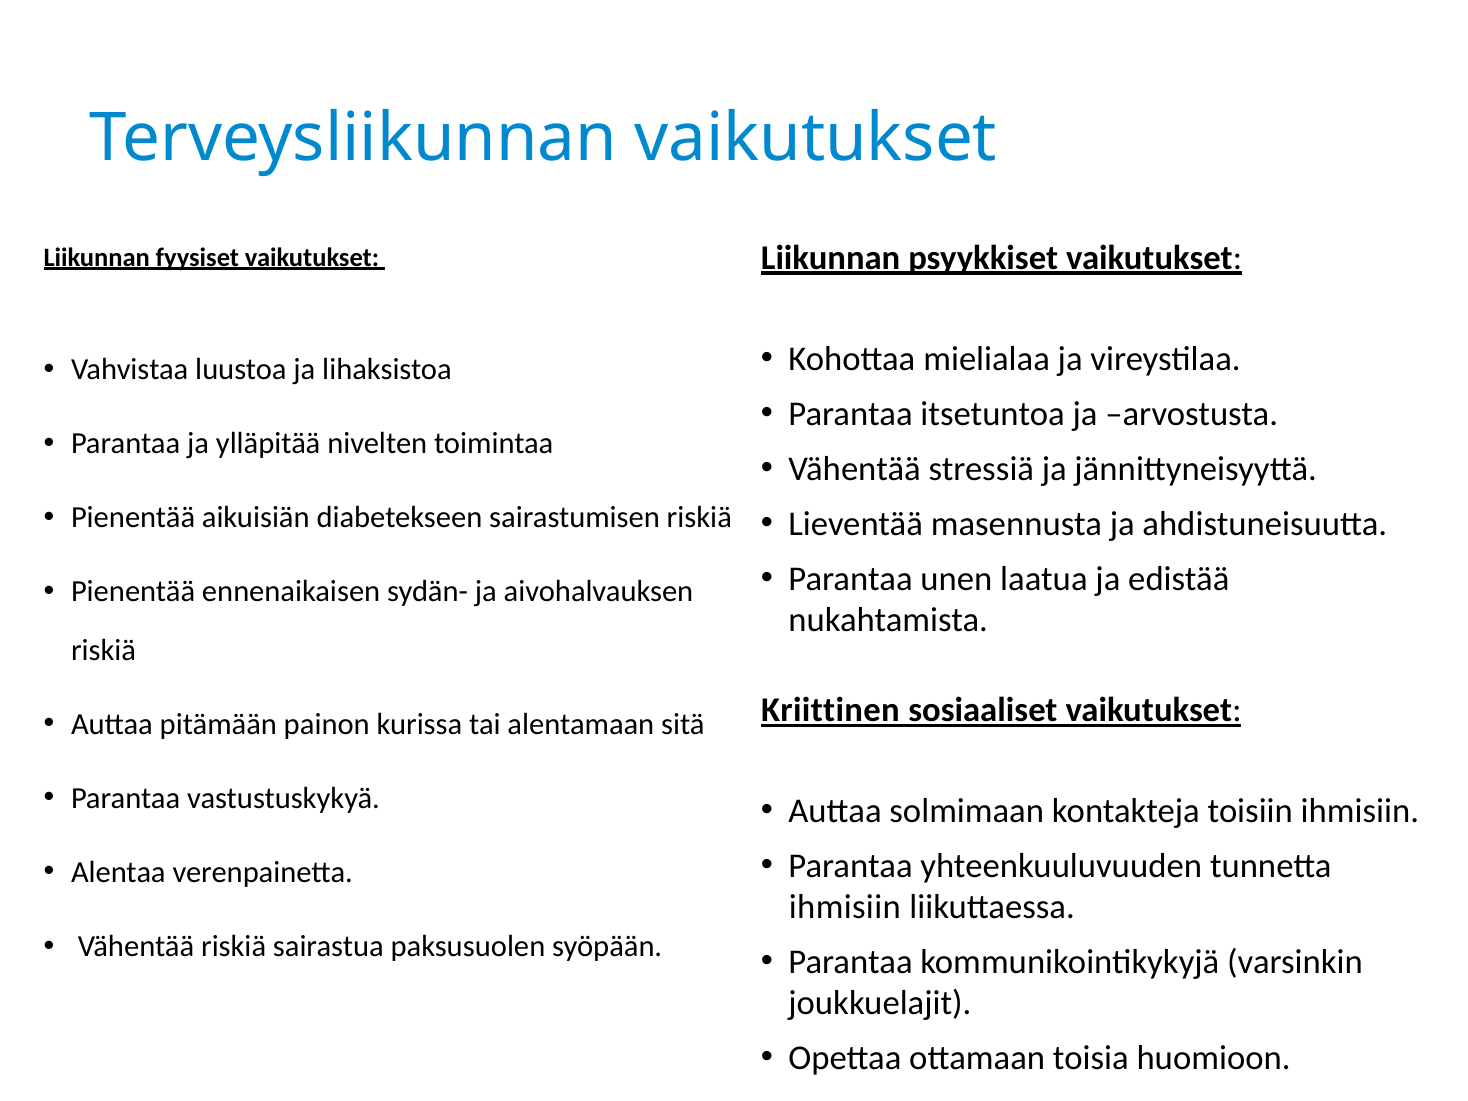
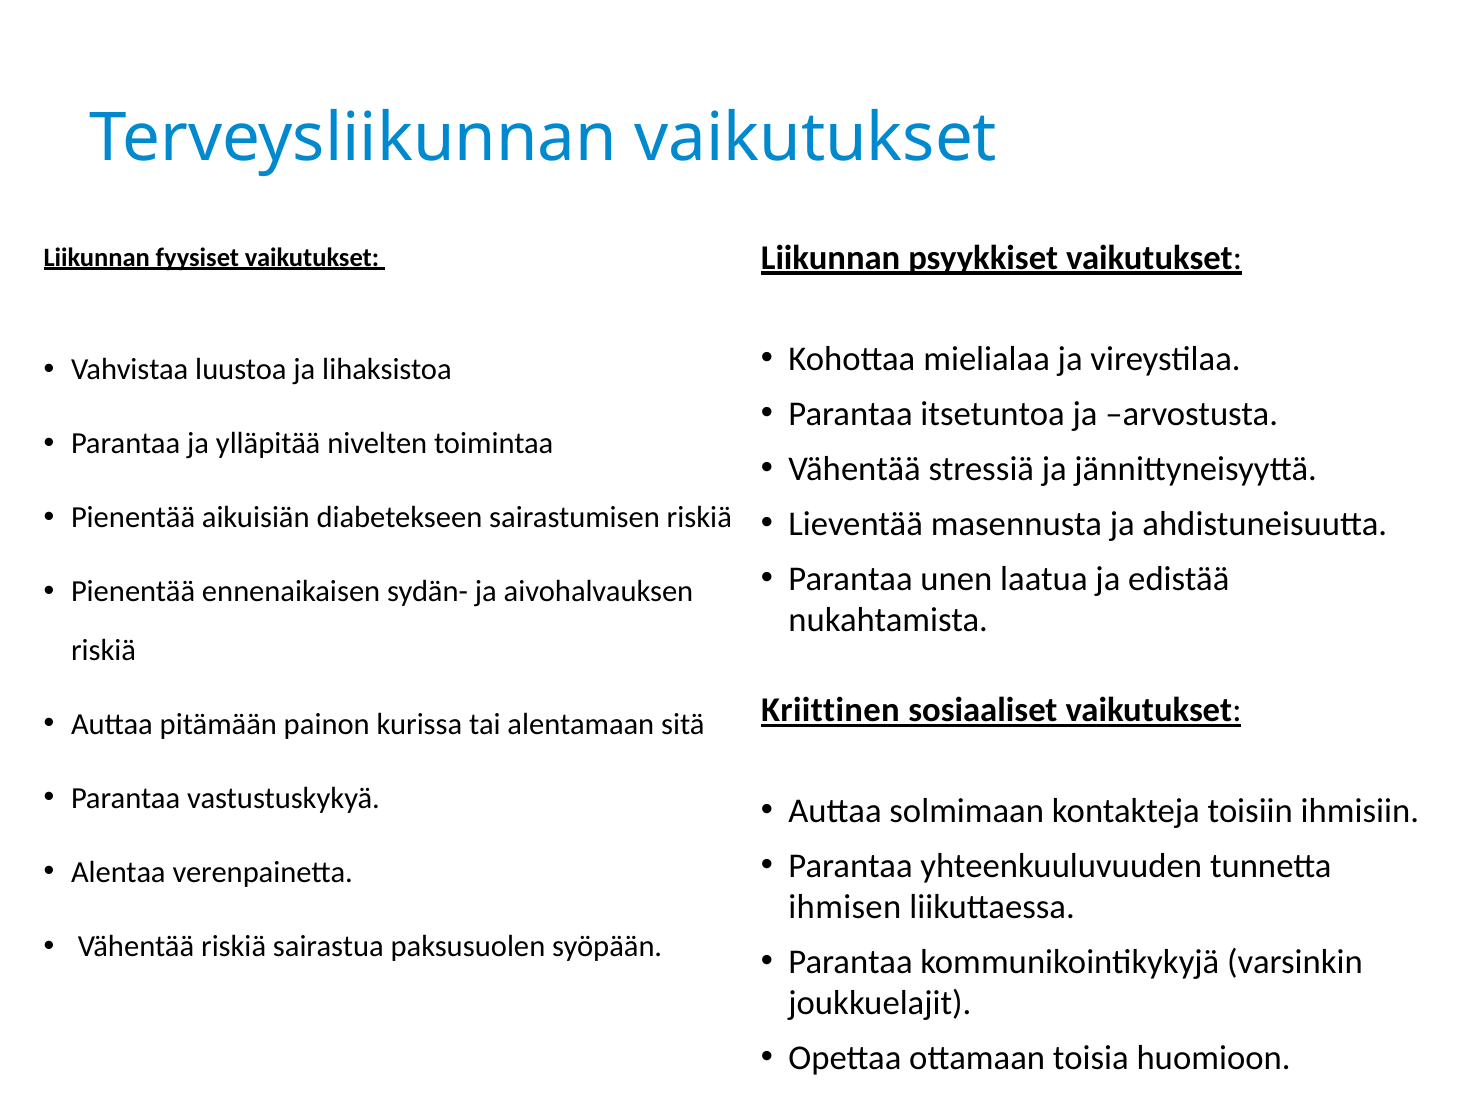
ihmisiin at (845, 907): ihmisiin -> ihmisen
